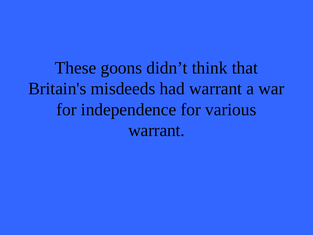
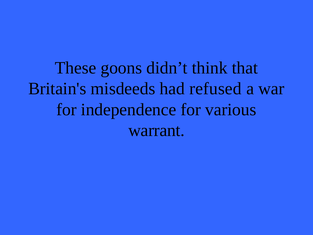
had warrant: warrant -> refused
